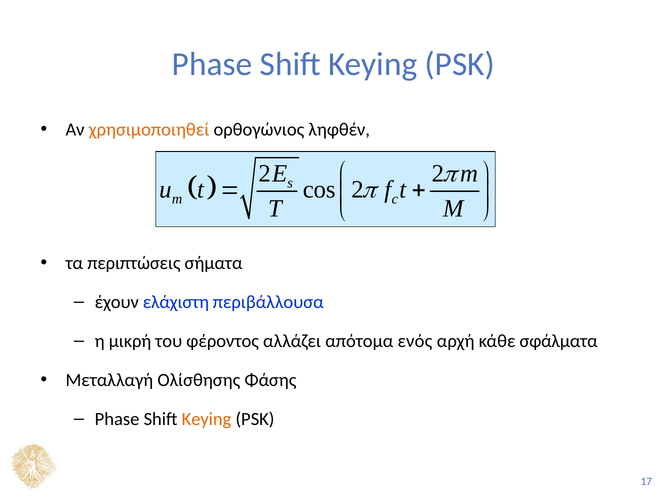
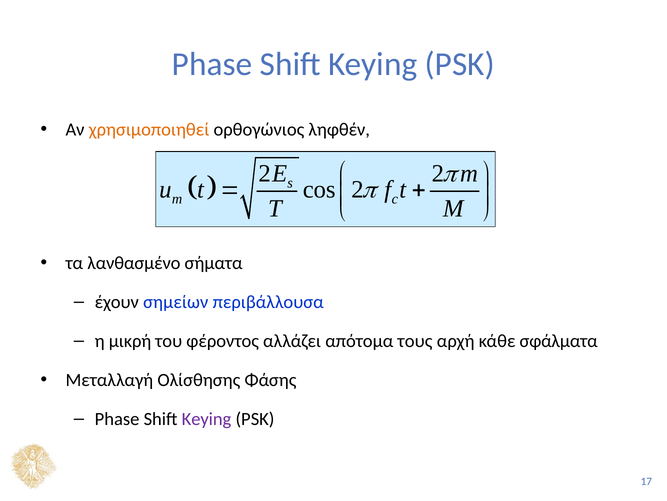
περιπτώσεις: περιπτώσεις -> λανθασμένο
ελάχιστη: ελάχιστη -> σημείων
ενός: ενός -> τους
Keying at (207, 418) colour: orange -> purple
